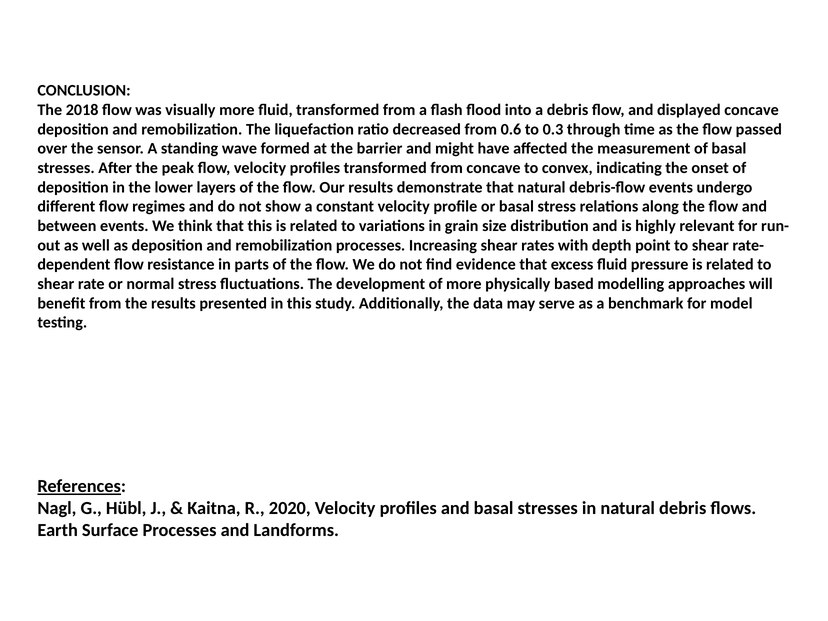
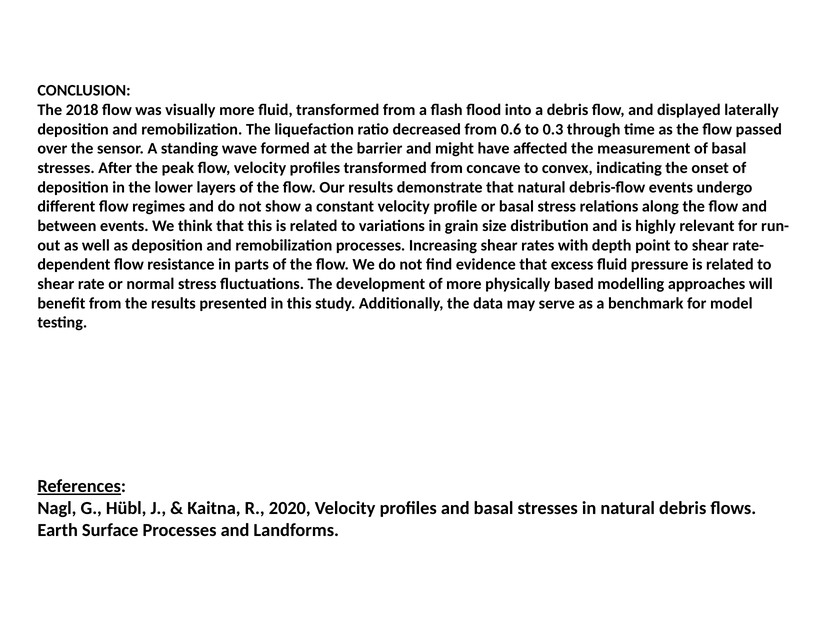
displayed concave: concave -> laterally
